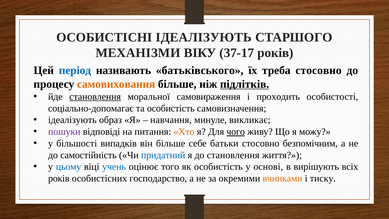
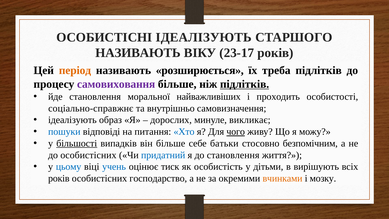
МЕХАНІЗМИ at (138, 53): МЕХАНІЗМИ -> НАЗИВАЮТЬ
37-17: 37-17 -> 23-17
період colour: blue -> orange
батьківського: батьківського -> розширюється
треба стосовно: стосовно -> підлітків
самовиховання colour: orange -> purple
становлення at (95, 97) underline: present -> none
самовираження: самовираження -> найважливіших
соціально-допомагає: соціально-допомагає -> соціально-справжнє
та особистість: особистість -> внутрішньо
навчання: навчання -> дорослих
пошуки colour: purple -> blue
Хто colour: orange -> blue
більшості underline: none -> present
до самостійність: самостійність -> особистісних
того: того -> тиск
основі: основі -> дітьми
тиску: тиску -> мозку
